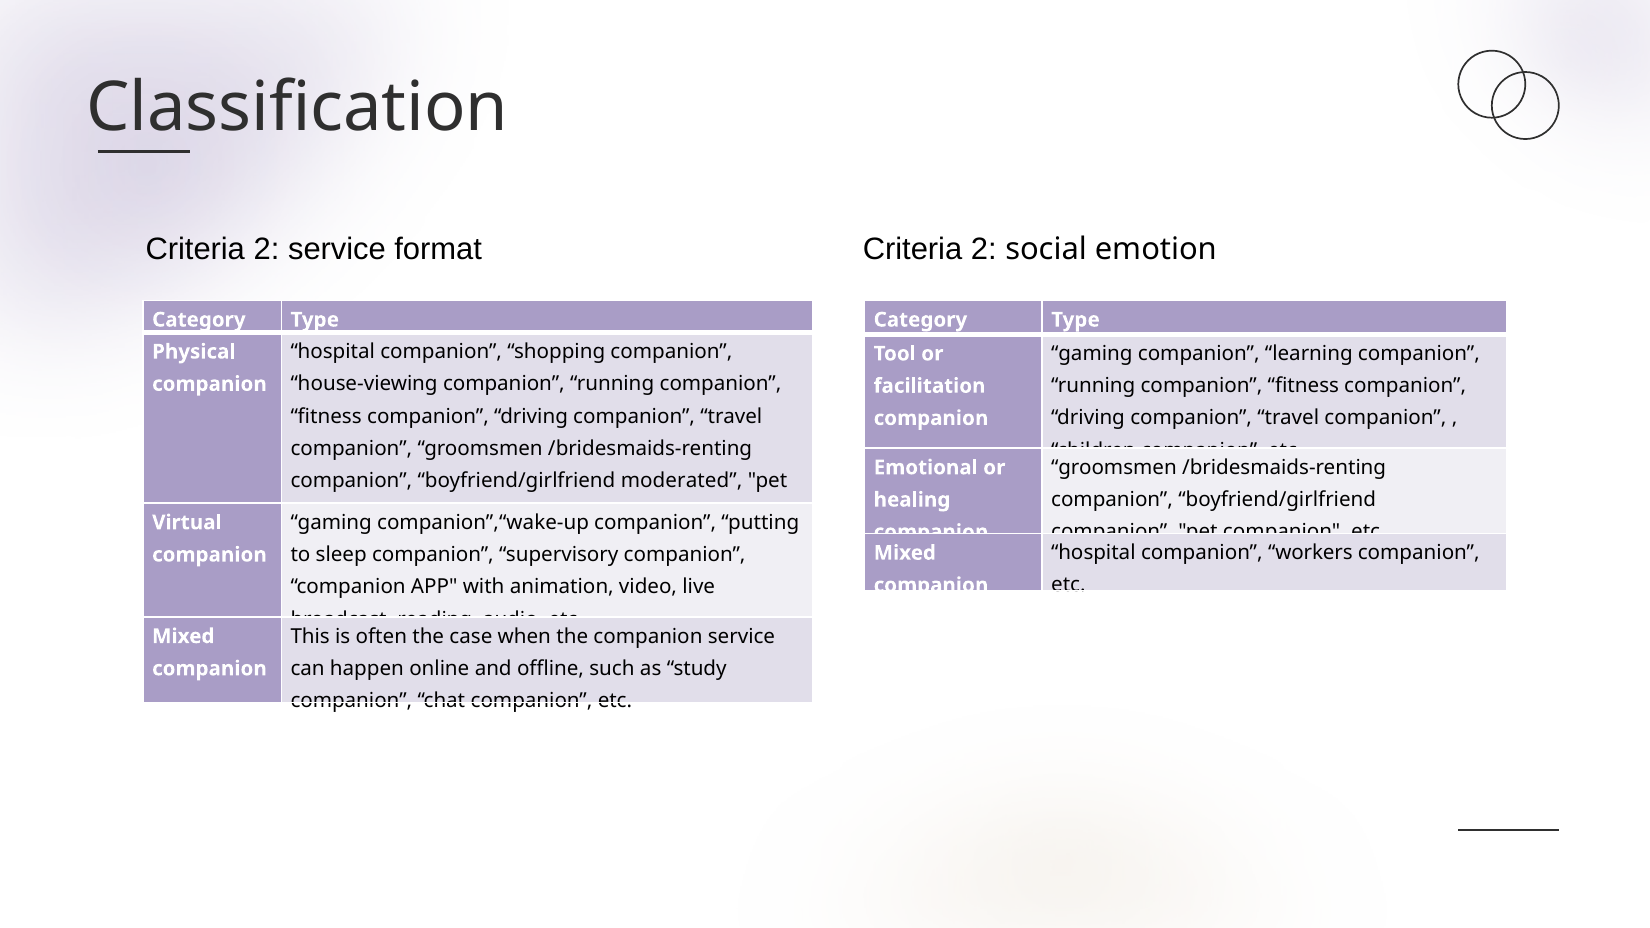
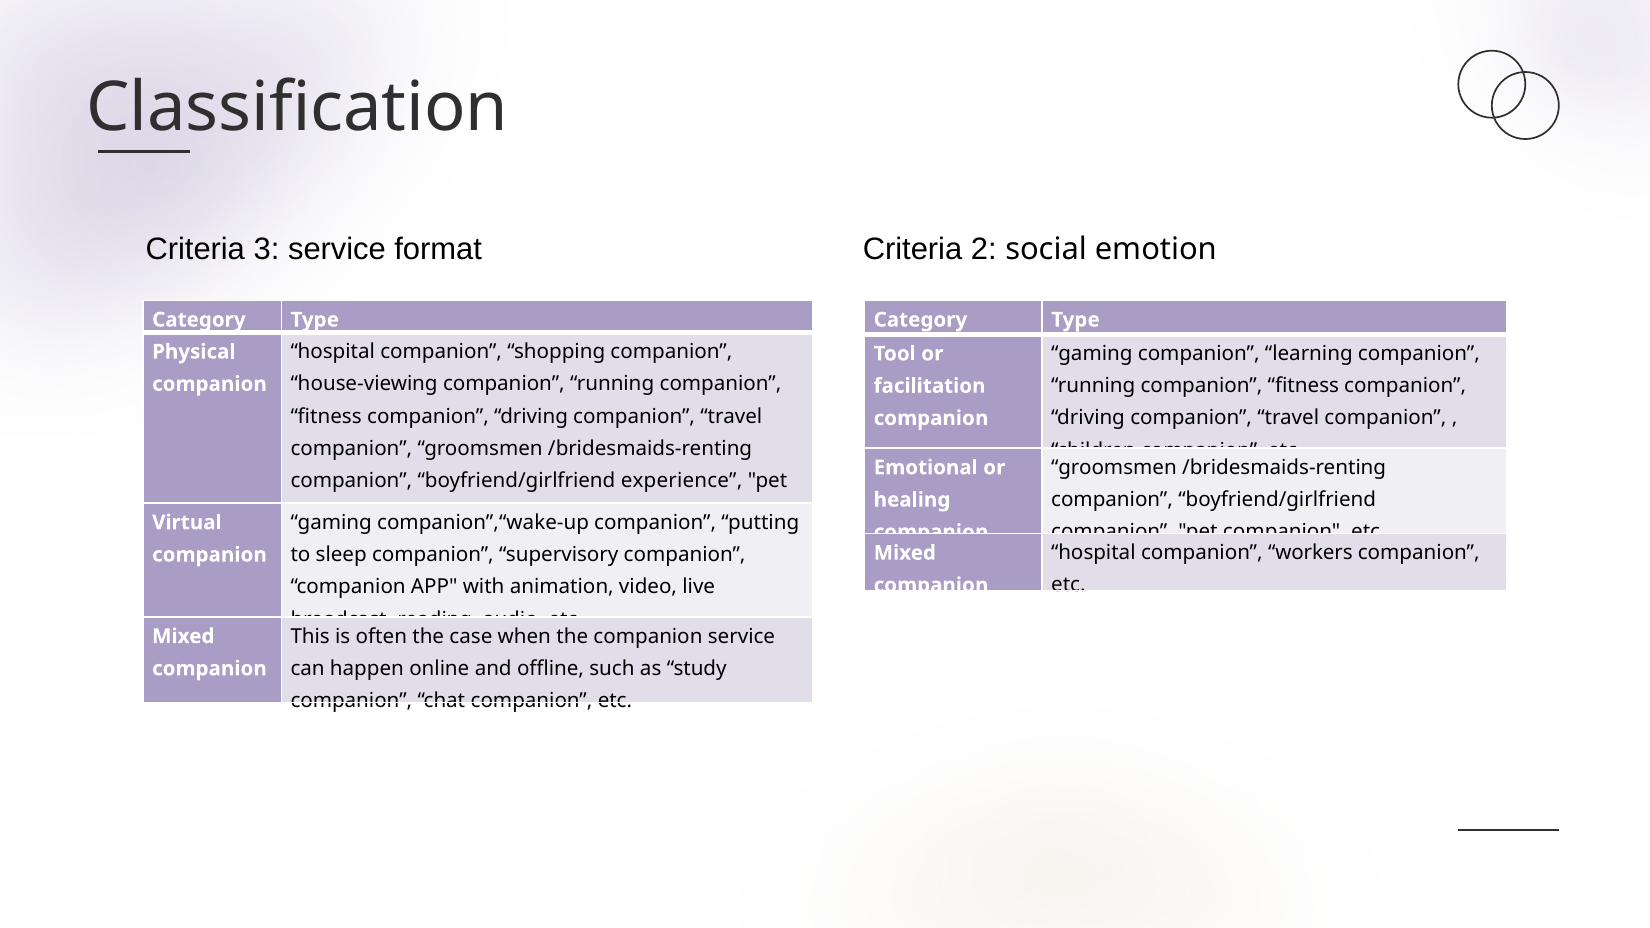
2 at (267, 249): 2 -> 3
moderated: moderated -> experience
